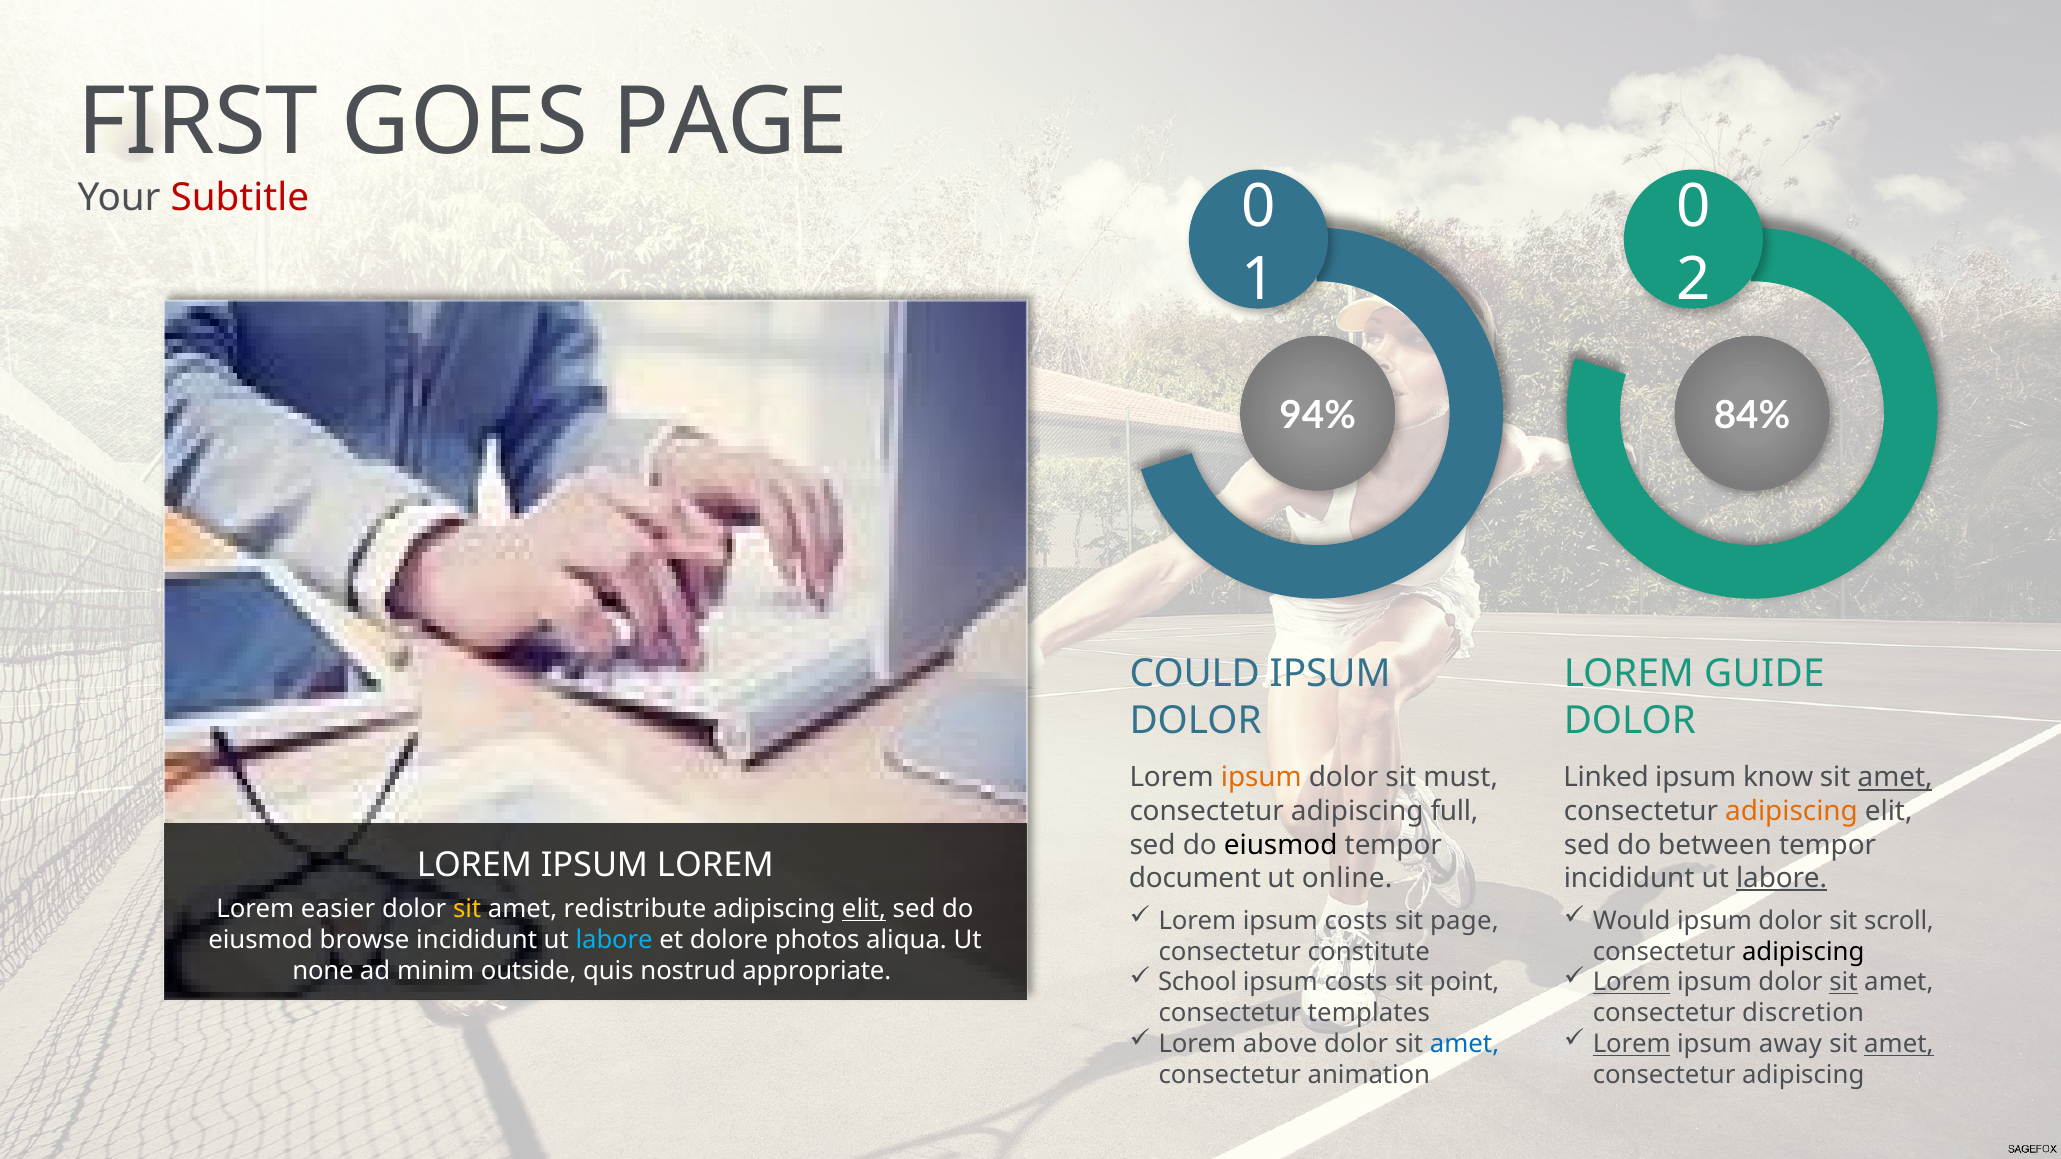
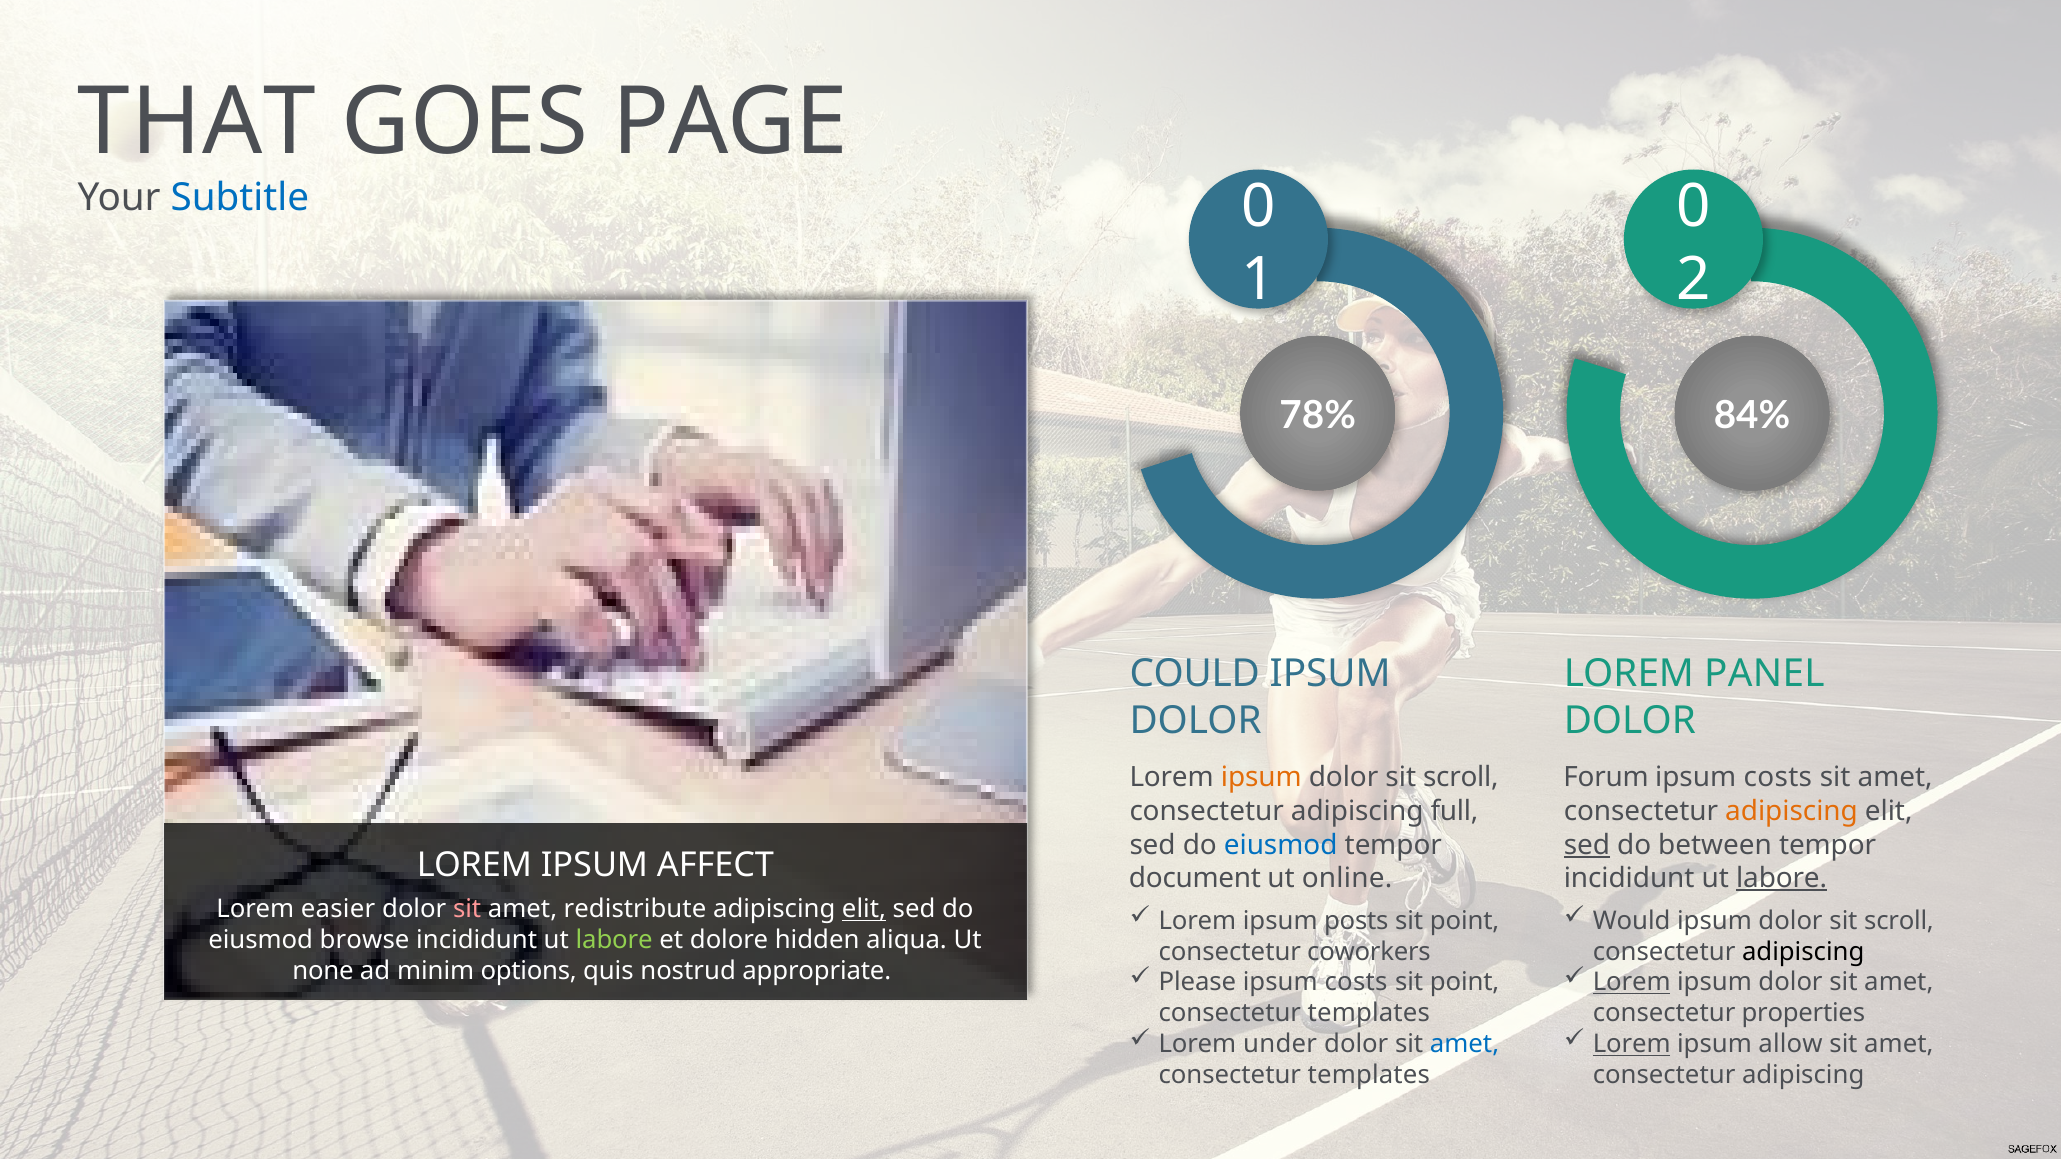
FIRST: FIRST -> THAT
Subtitle colour: red -> blue
94%: 94% -> 78%
GUIDE: GUIDE -> PANEL
must at (1461, 778): must -> scroll
Linked: Linked -> Forum
know at (1778, 778): know -> costs
amet at (1895, 778) underline: present -> none
eiusmod at (1281, 845) colour: black -> blue
sed at (1587, 845) underline: none -> present
IPSUM LOREM: LOREM -> AFFECT
sit at (467, 910) colour: yellow -> pink
Lorem ipsum costs: costs -> posts
page at (1464, 921): page -> point
labore at (614, 940) colour: light blue -> light green
photos: photos -> hidden
constitute: constitute -> coworkers
outside: outside -> options
School: School -> Please
sit at (1844, 983) underline: present -> none
discretion: discretion -> properties
above: above -> under
away: away -> allow
amet at (1899, 1045) underline: present -> none
animation at (1369, 1075): animation -> templates
